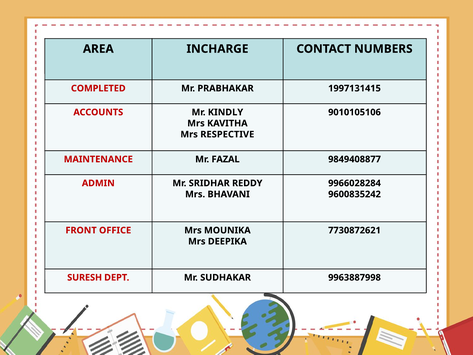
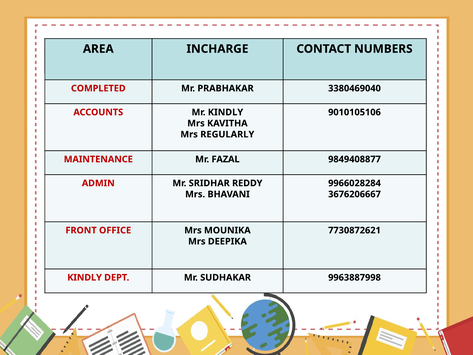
1997131415: 1997131415 -> 3380469040
RESPECTIVE: RESPECTIVE -> REGULARLY
9600835242: 9600835242 -> 3676206667
SURESH at (85, 277): SURESH -> KINDLY
